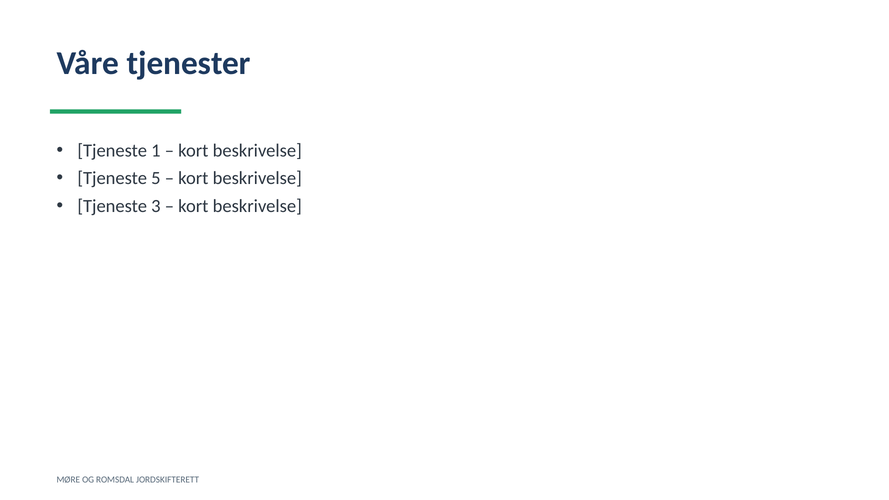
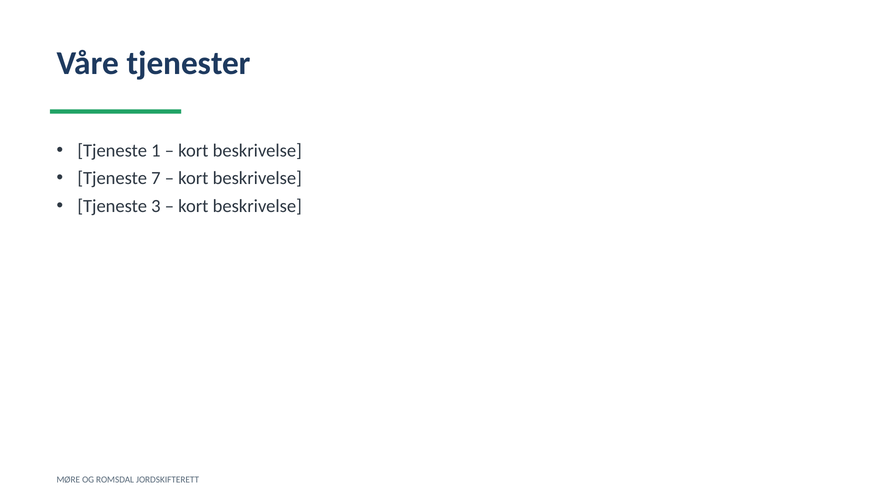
5: 5 -> 7
